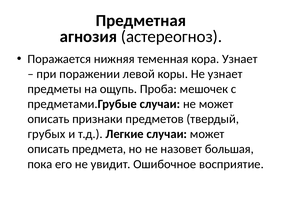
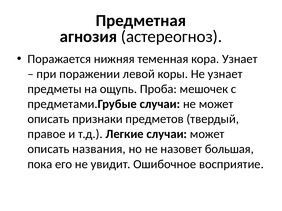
грубых: грубых -> правое
предмета: предмета -> названия
